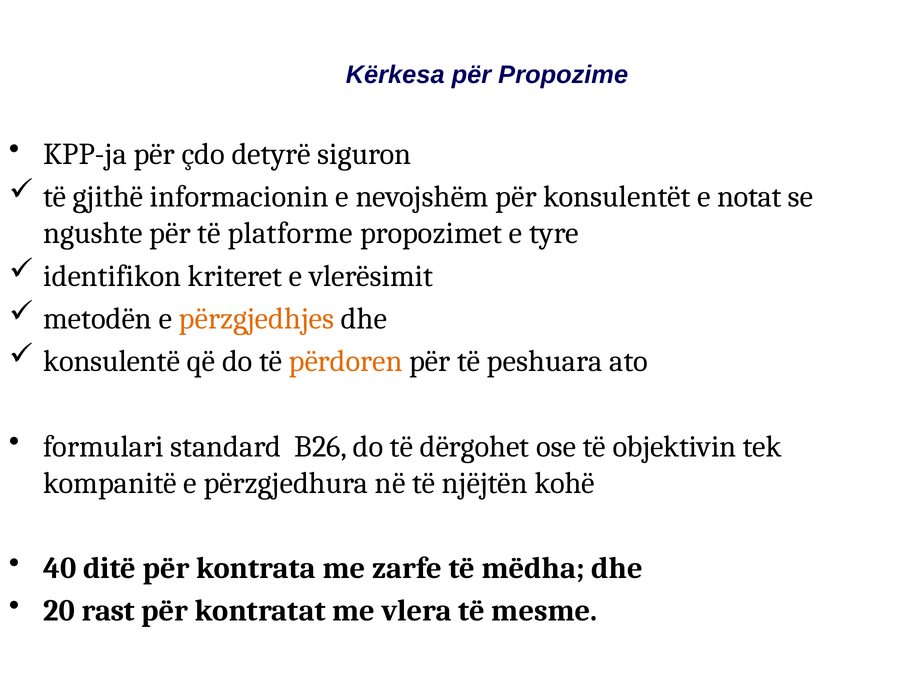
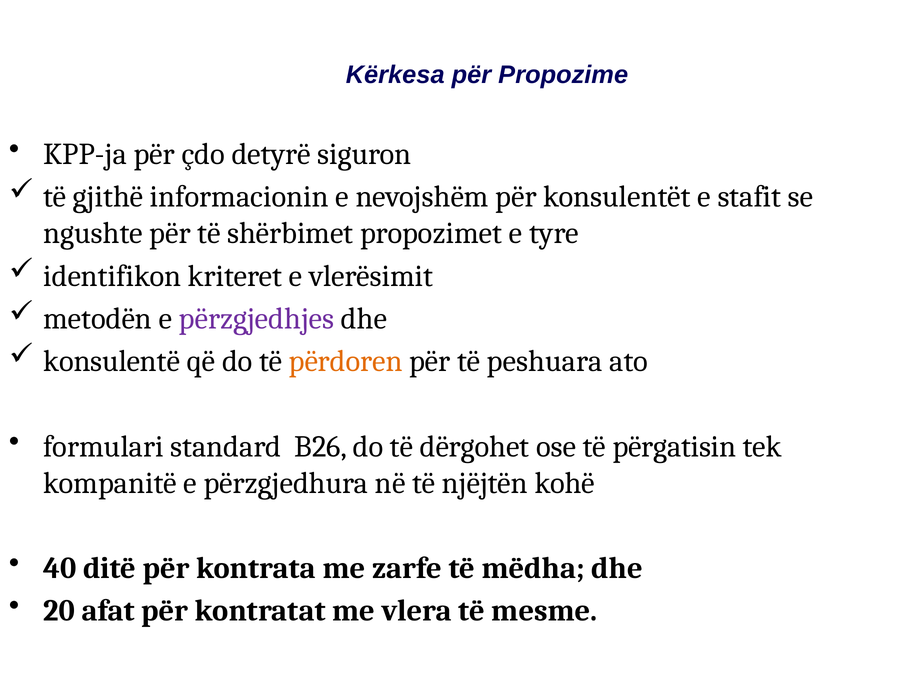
notat: notat -> stafit
platforme: platforme -> shërbimet
përzgjedhjes colour: orange -> purple
objektivin: objektivin -> përgatisin
rast: rast -> afat
